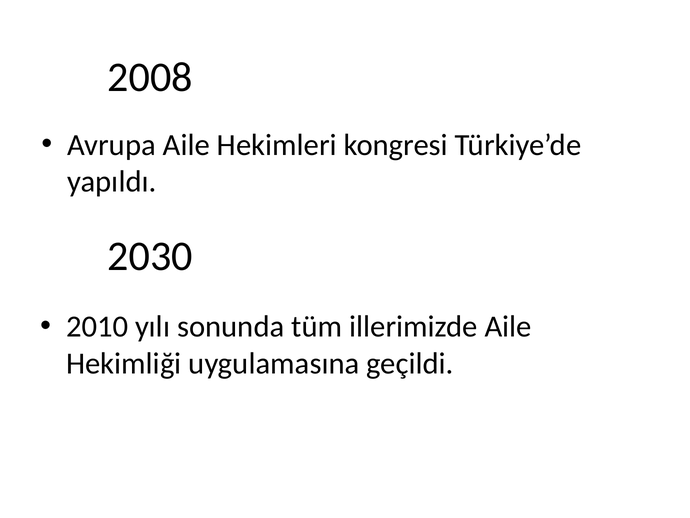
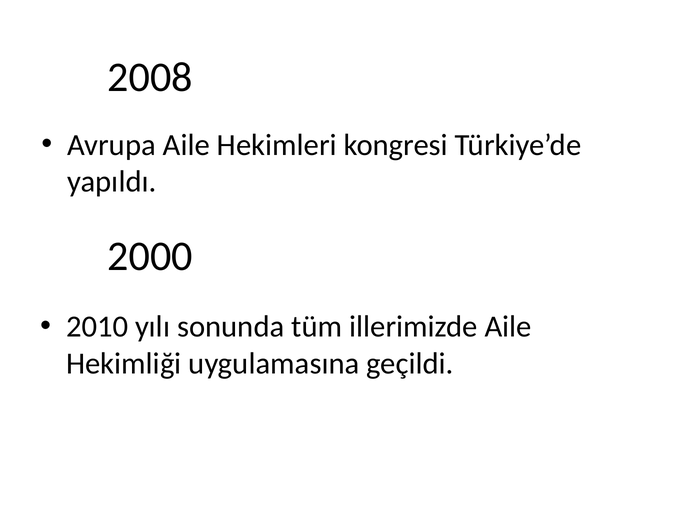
2030: 2030 -> 2000
